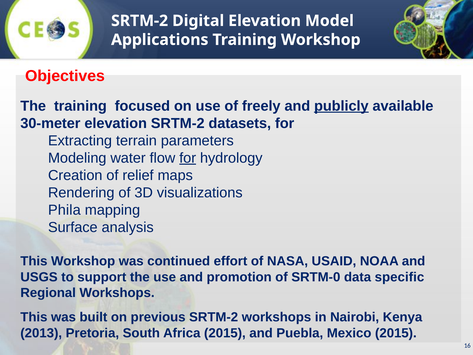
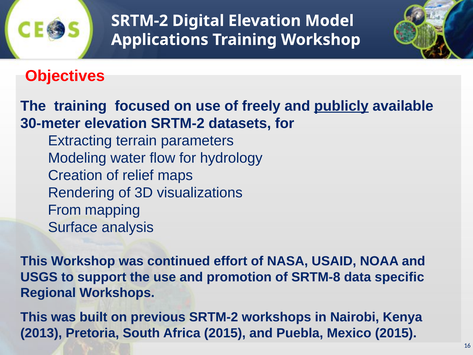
for at (188, 158) underline: present -> none
Phila: Phila -> From
SRTM-0: SRTM-0 -> SRTM-8
